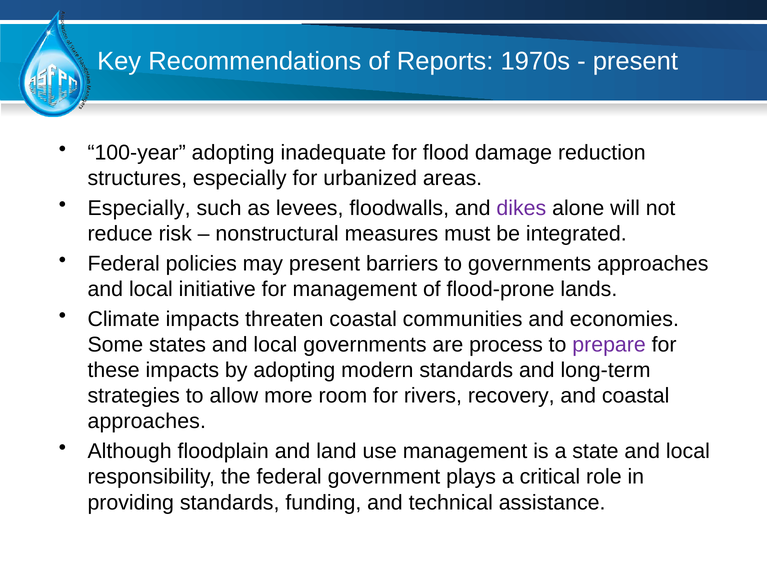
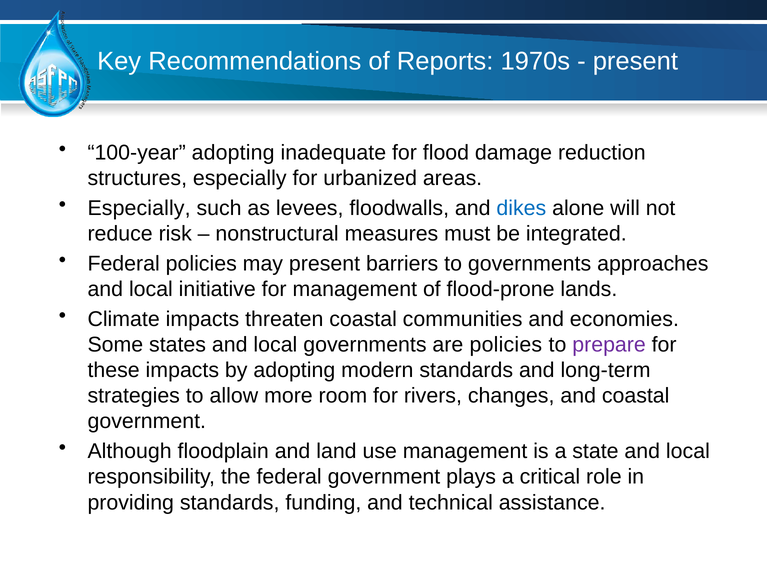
dikes colour: purple -> blue
are process: process -> policies
recovery: recovery -> changes
approaches at (147, 421): approaches -> government
